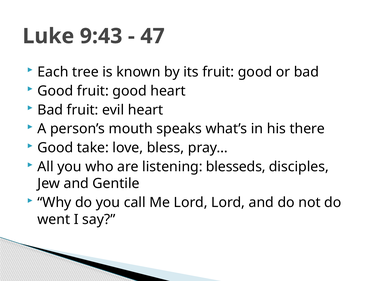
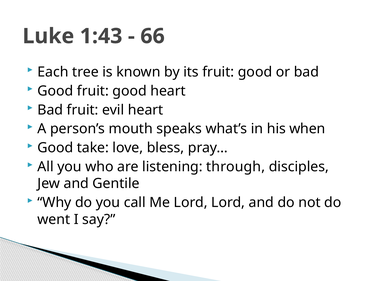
9:43: 9:43 -> 1:43
47: 47 -> 66
there: there -> when
blesseds: blesseds -> through
